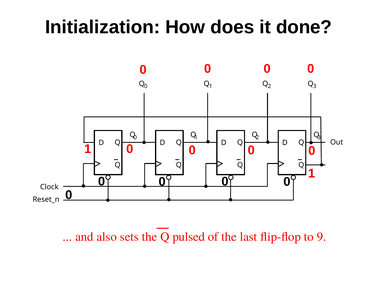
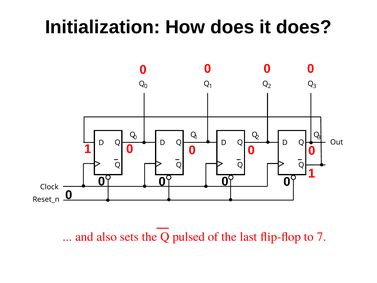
it done: done -> does
9: 9 -> 7
